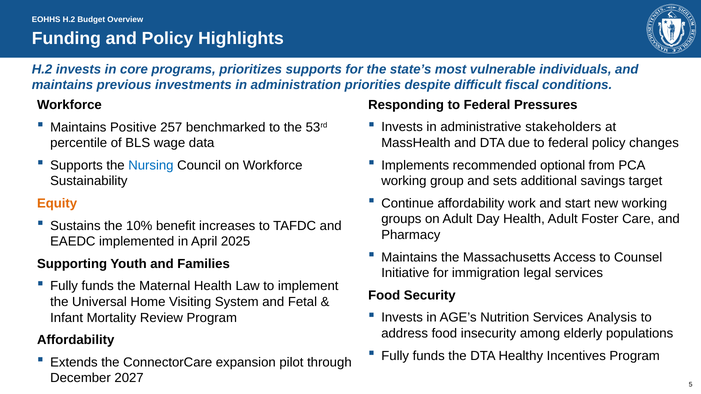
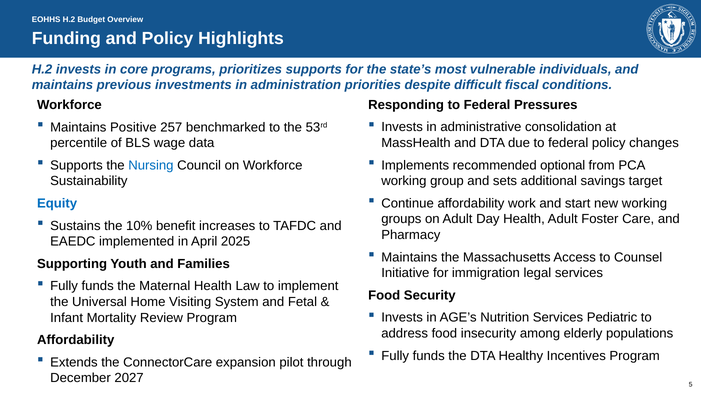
stakeholders: stakeholders -> consolidation
Equity colour: orange -> blue
Analysis: Analysis -> Pediatric
